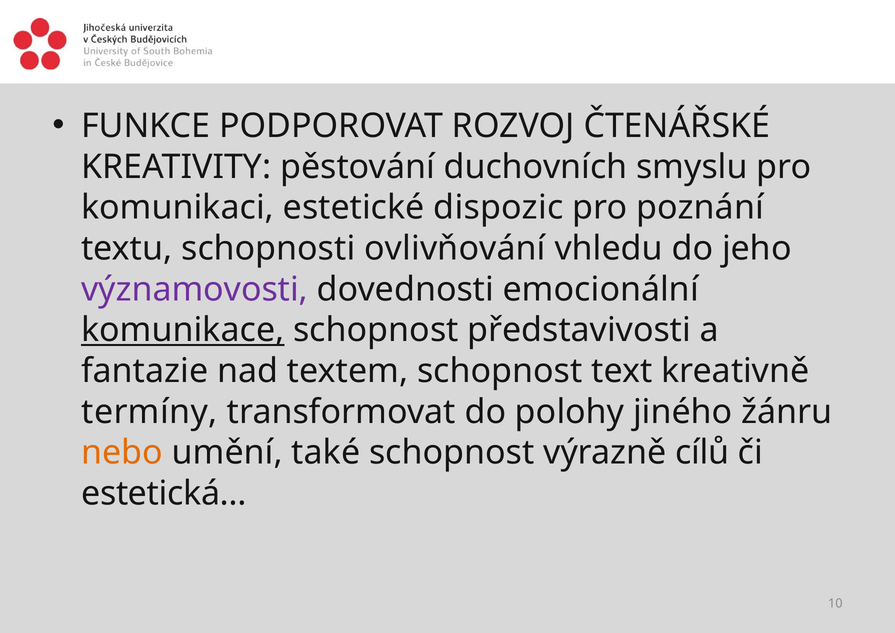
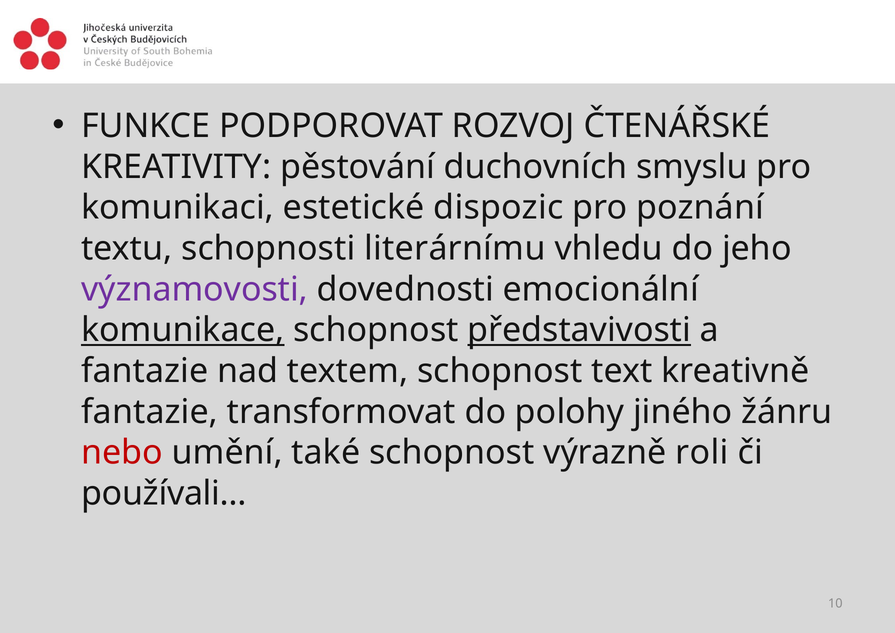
ovlivňování: ovlivňování -> literárnímu
představivosti underline: none -> present
termíny at (149, 412): termíny -> fantazie
nebo colour: orange -> red
cílů: cílů -> roli
estetická…: estetická… -> používali…
